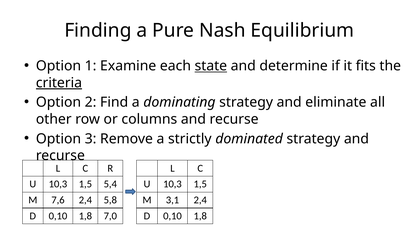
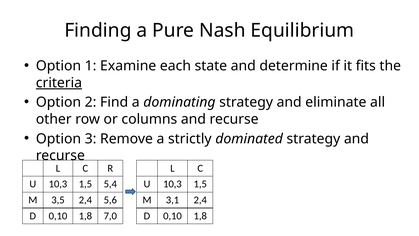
state underline: present -> none
7,6: 7,6 -> 3,5
5,8: 5,8 -> 5,6
